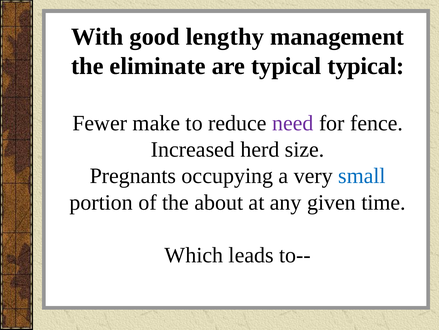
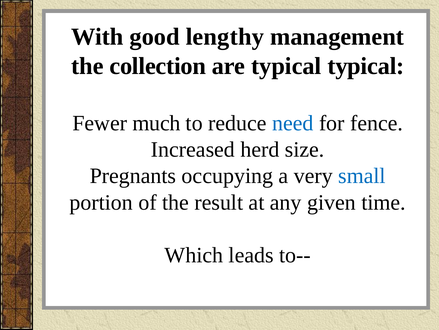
eliminate: eliminate -> collection
make: make -> much
need colour: purple -> blue
about: about -> result
